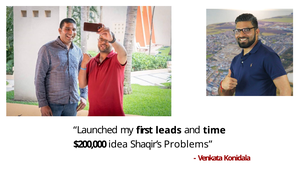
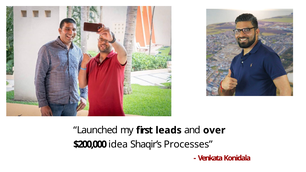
time: time -> over
Problems: Problems -> Processes
